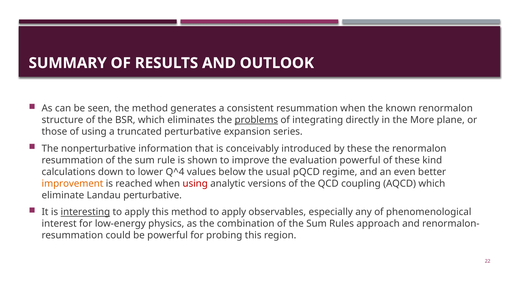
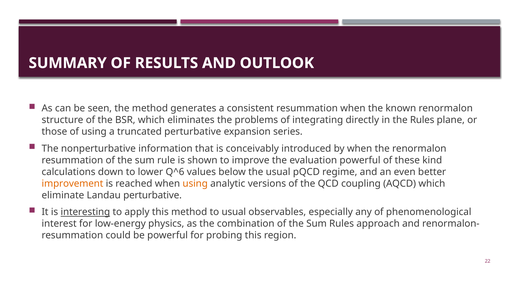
problems underline: present -> none
the More: More -> Rules
by these: these -> when
Q^4: Q^4 -> Q^6
using at (195, 183) colour: red -> orange
method to apply: apply -> usual
